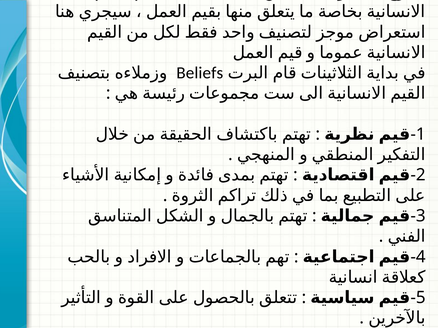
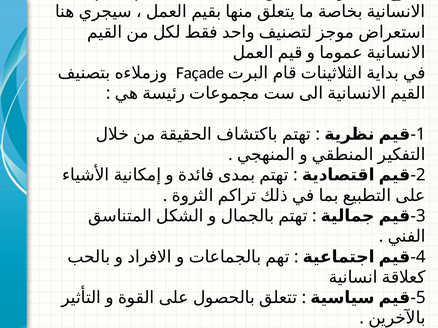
Beliefs: Beliefs -> Façade
